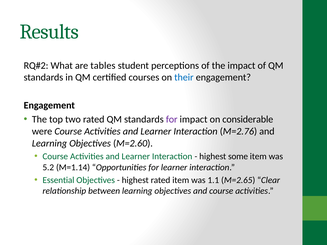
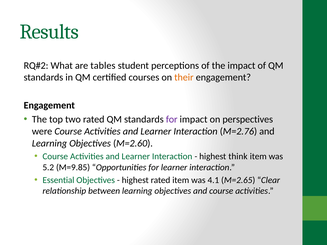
their colour: blue -> orange
considerable: considerable -> perspectives
some: some -> think
M=1.14: M=1.14 -> M=9.85
1.1: 1.1 -> 4.1
